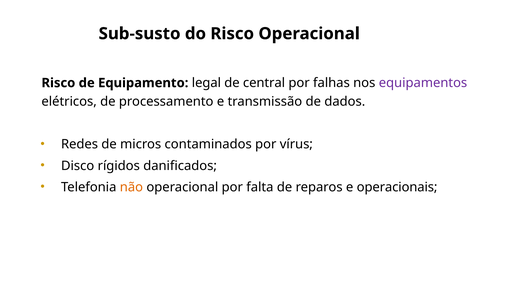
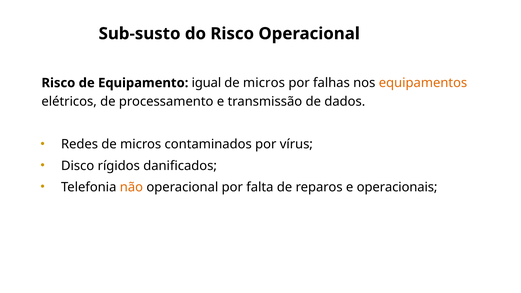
legal: legal -> igual
central at (264, 83): central -> micros
equipamentos colour: purple -> orange
